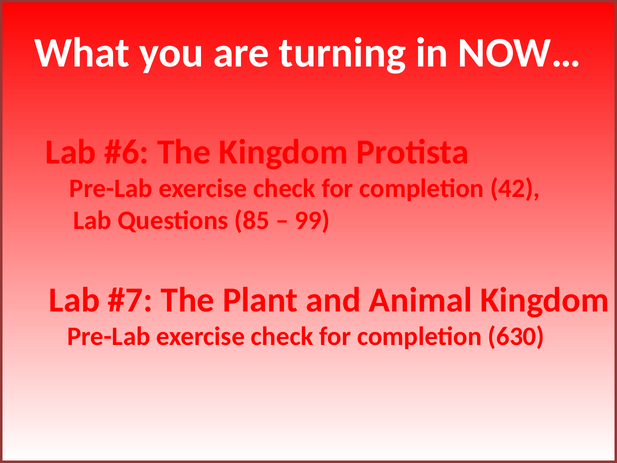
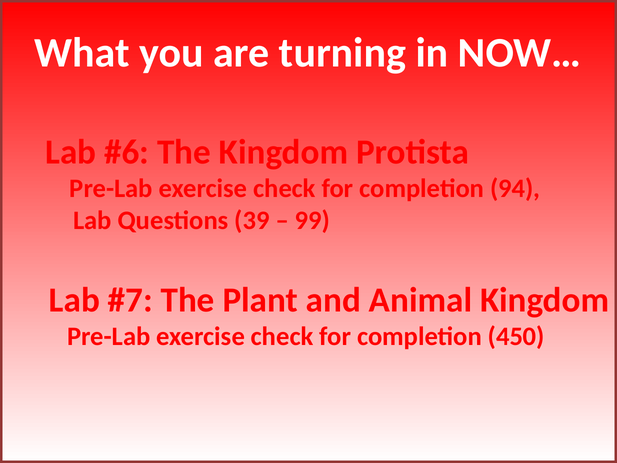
42: 42 -> 94
85: 85 -> 39
630: 630 -> 450
